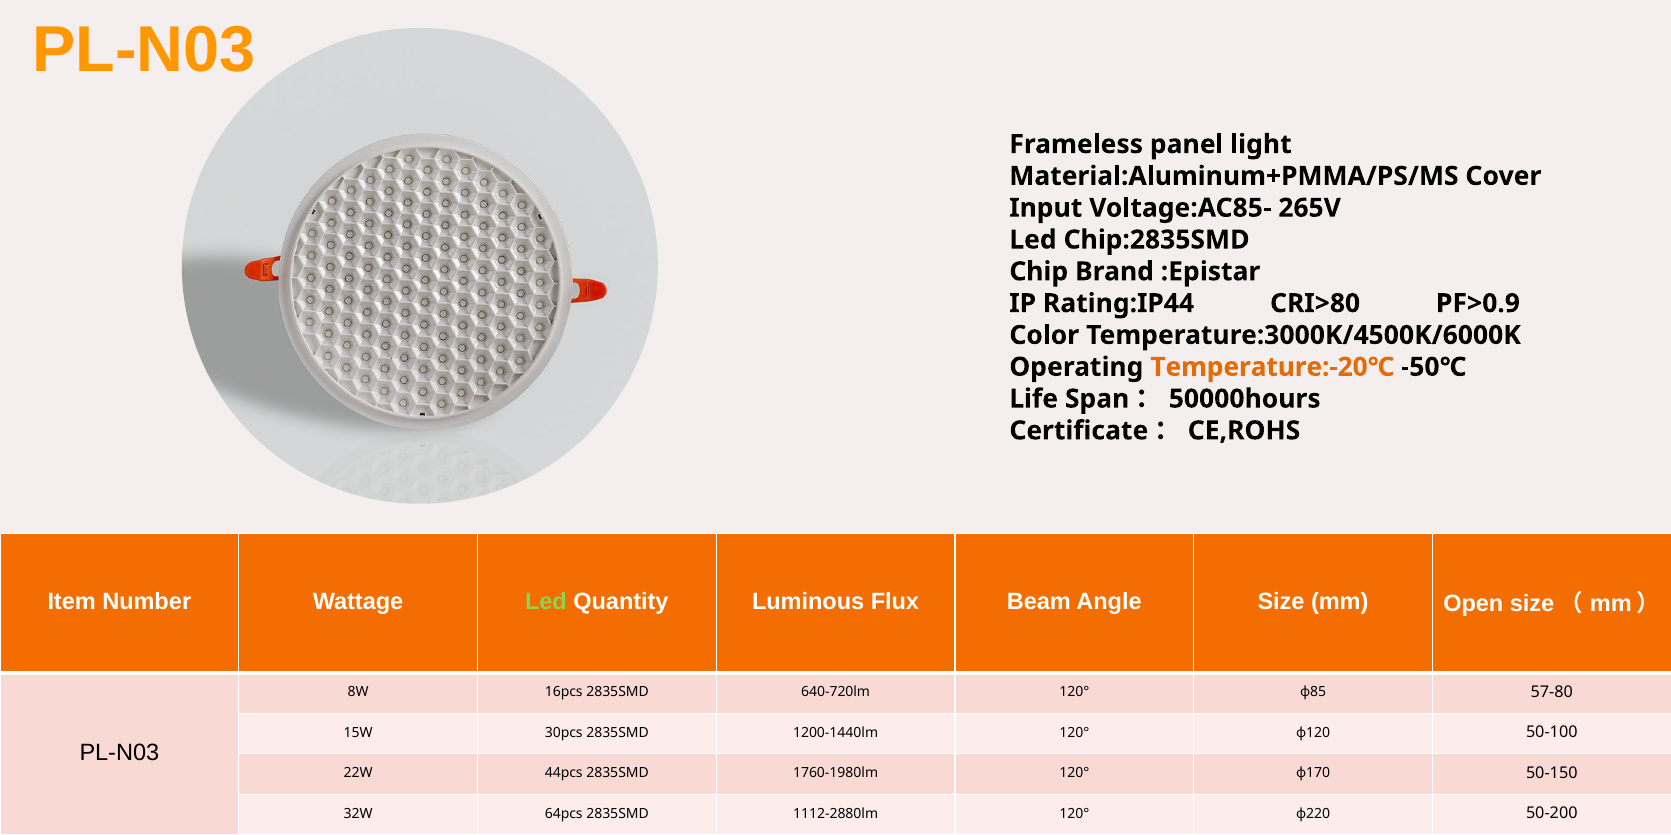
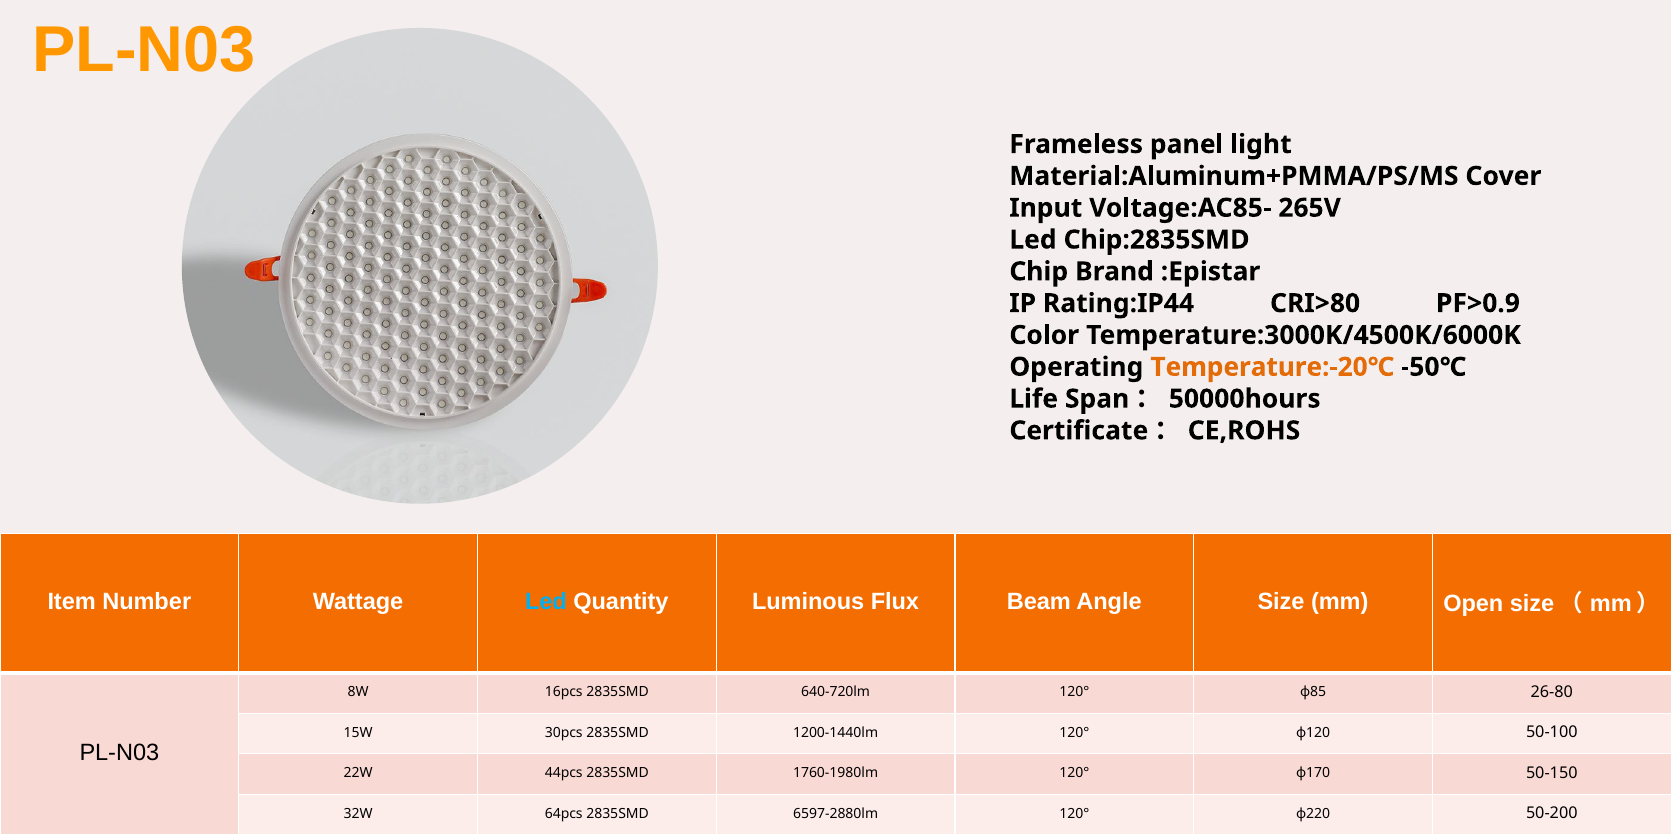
Led at (546, 602) colour: light green -> light blue
57-80: 57-80 -> 26-80
1112-2880lm: 1112-2880lm -> 6597-2880lm
